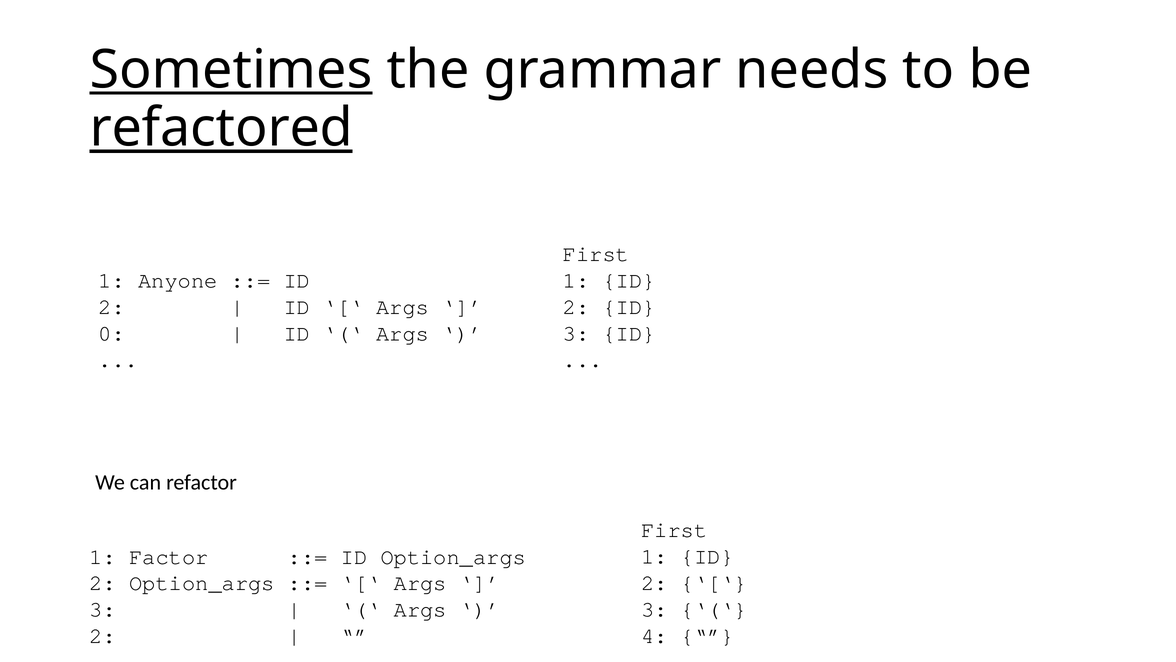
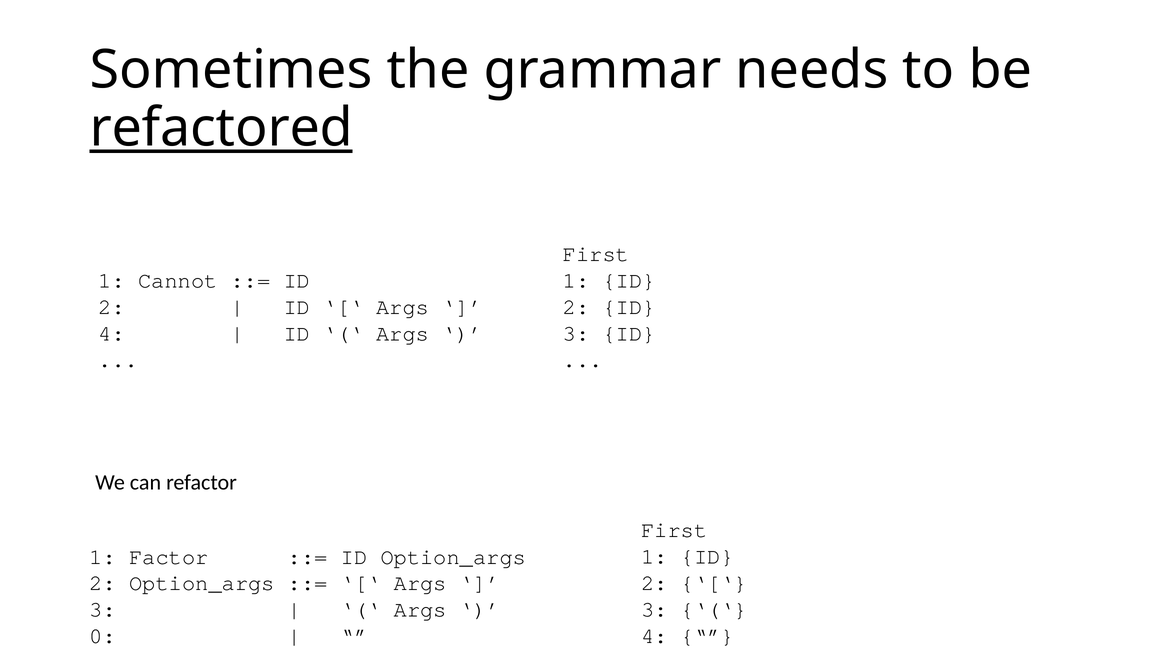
Sometimes underline: present -> none
Anyone: Anyone -> Cannot
0 at (112, 333): 0 -> 4
2 at (103, 636): 2 -> 0
